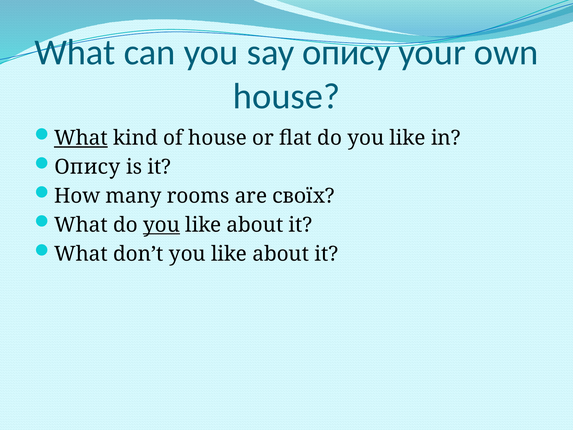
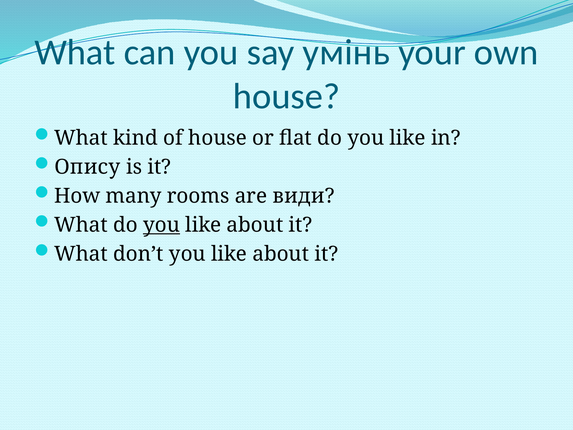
say опису: опису -> умінь
What at (81, 138) underline: present -> none
своїх: своїх -> види
